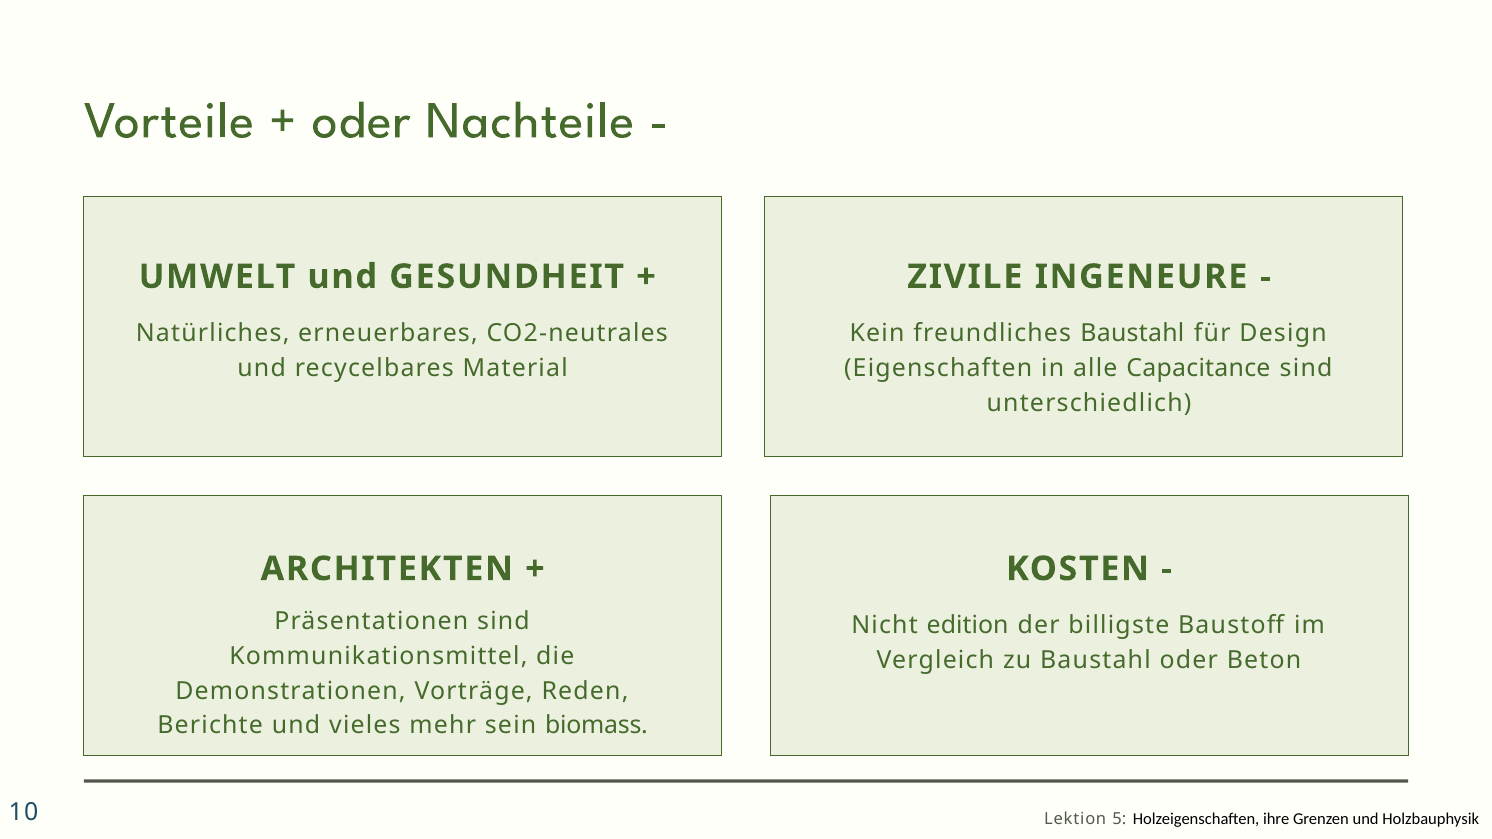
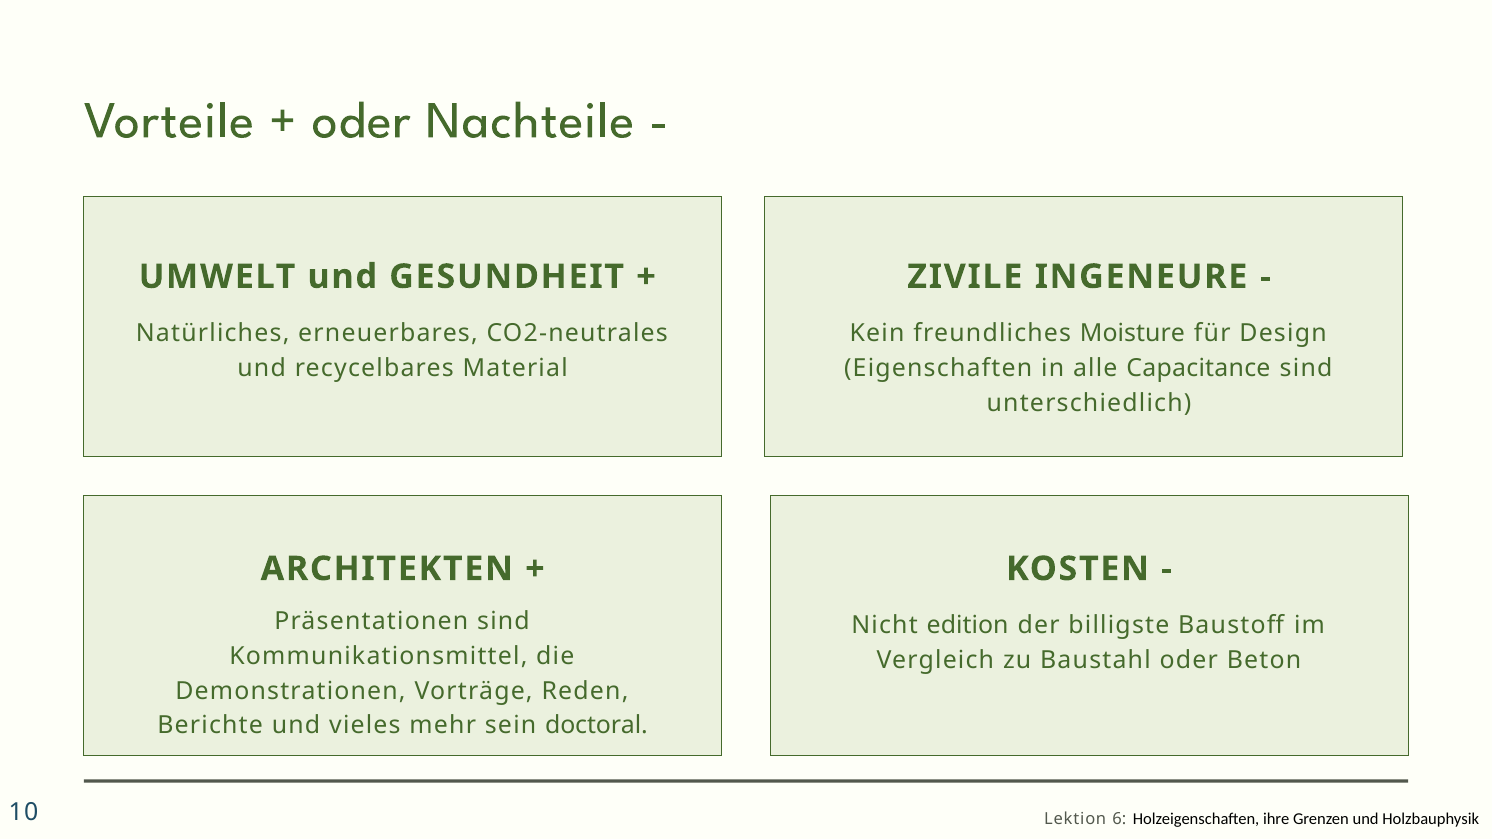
freundliches Baustahl: Baustahl -> Moisture
biomass: biomass -> doctoral
5: 5 -> 6
